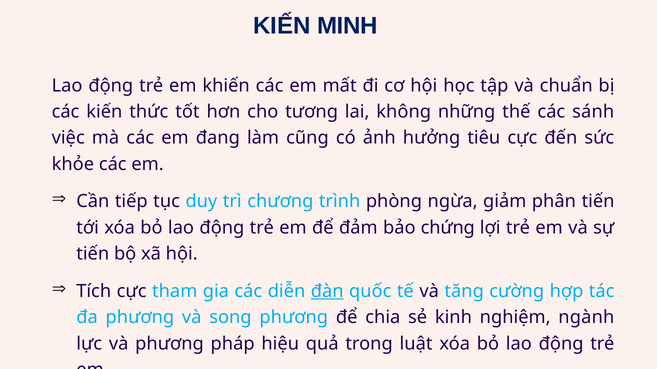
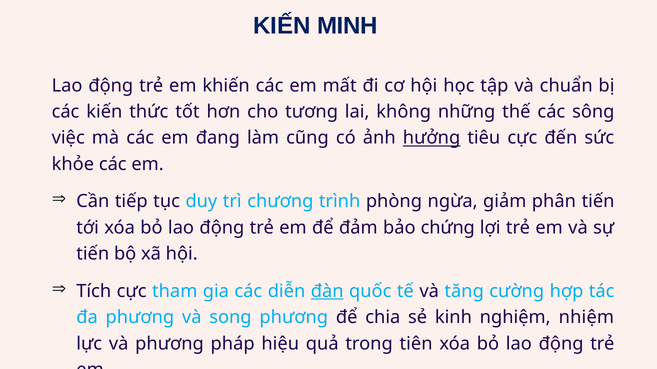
sánh: sánh -> sông
hưởng underline: none -> present
ngành: ngành -> nhiệm
luật: luật -> tiên
